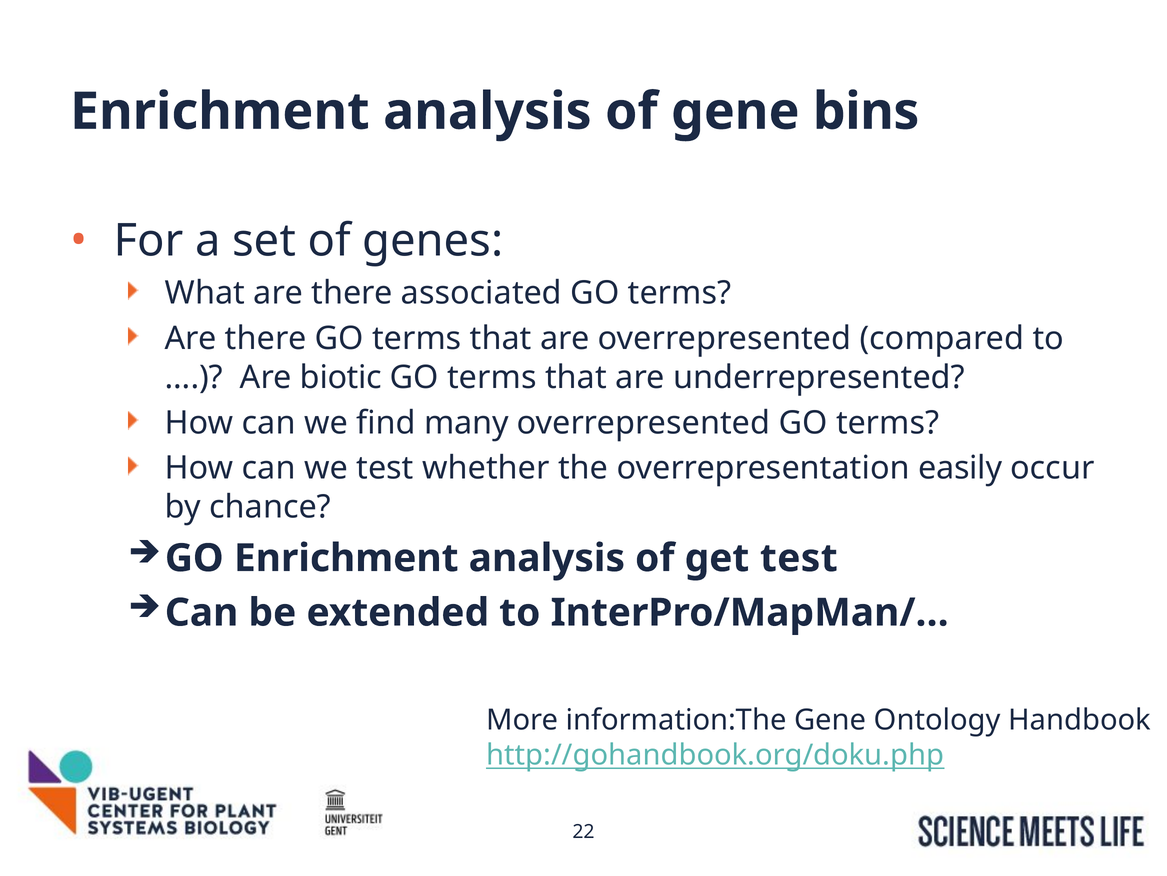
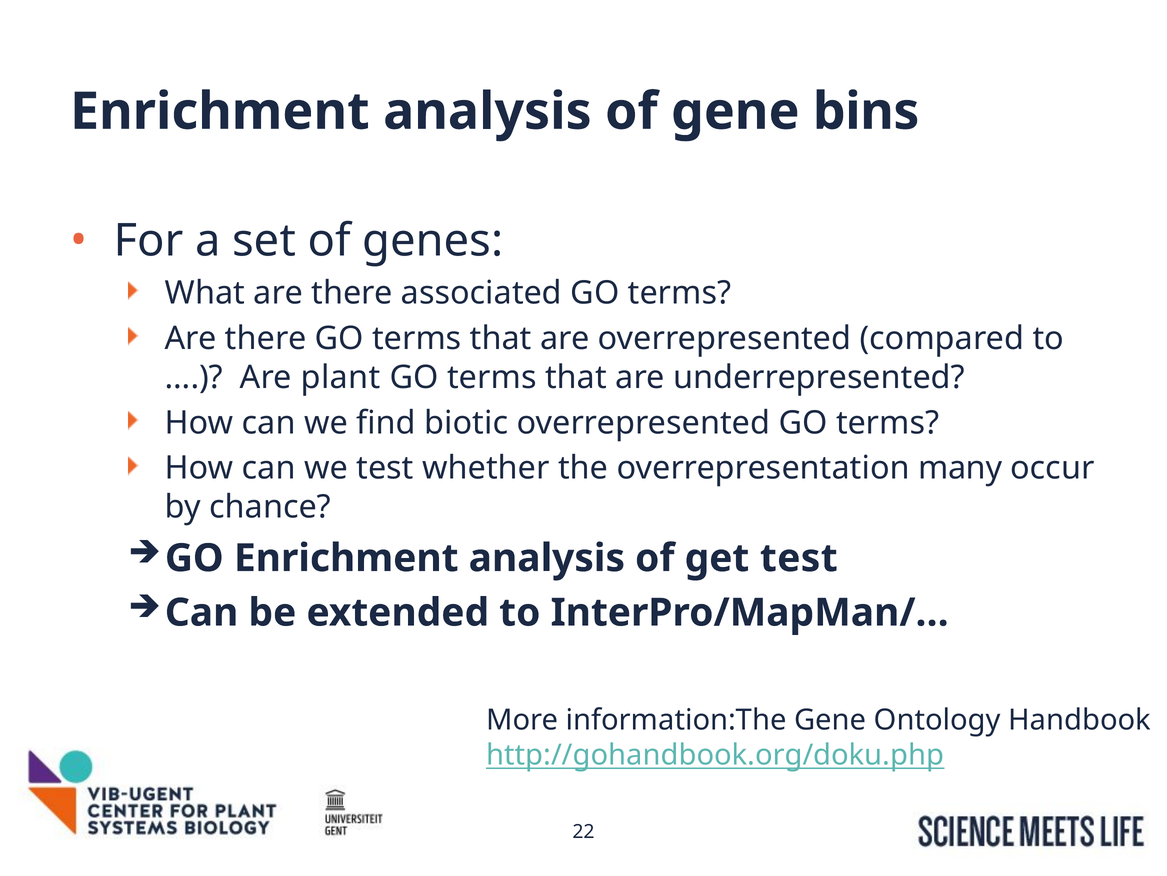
biotic: biotic -> plant
many: many -> biotic
easily: easily -> many
